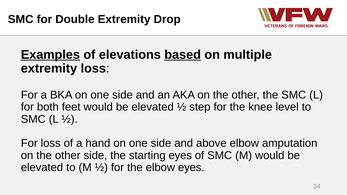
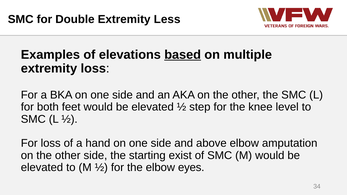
Drop: Drop -> Less
Examples underline: present -> none
starting eyes: eyes -> exist
